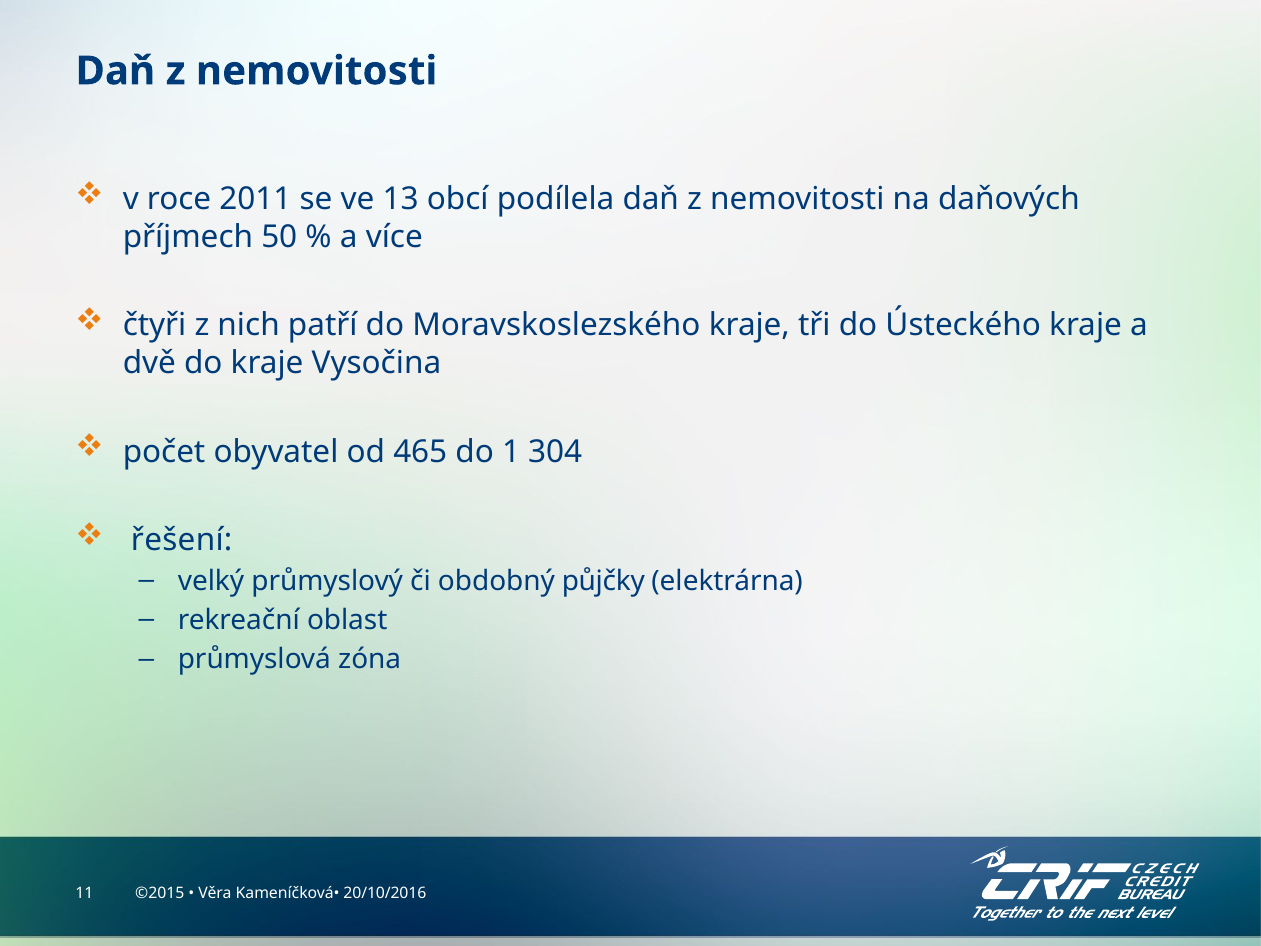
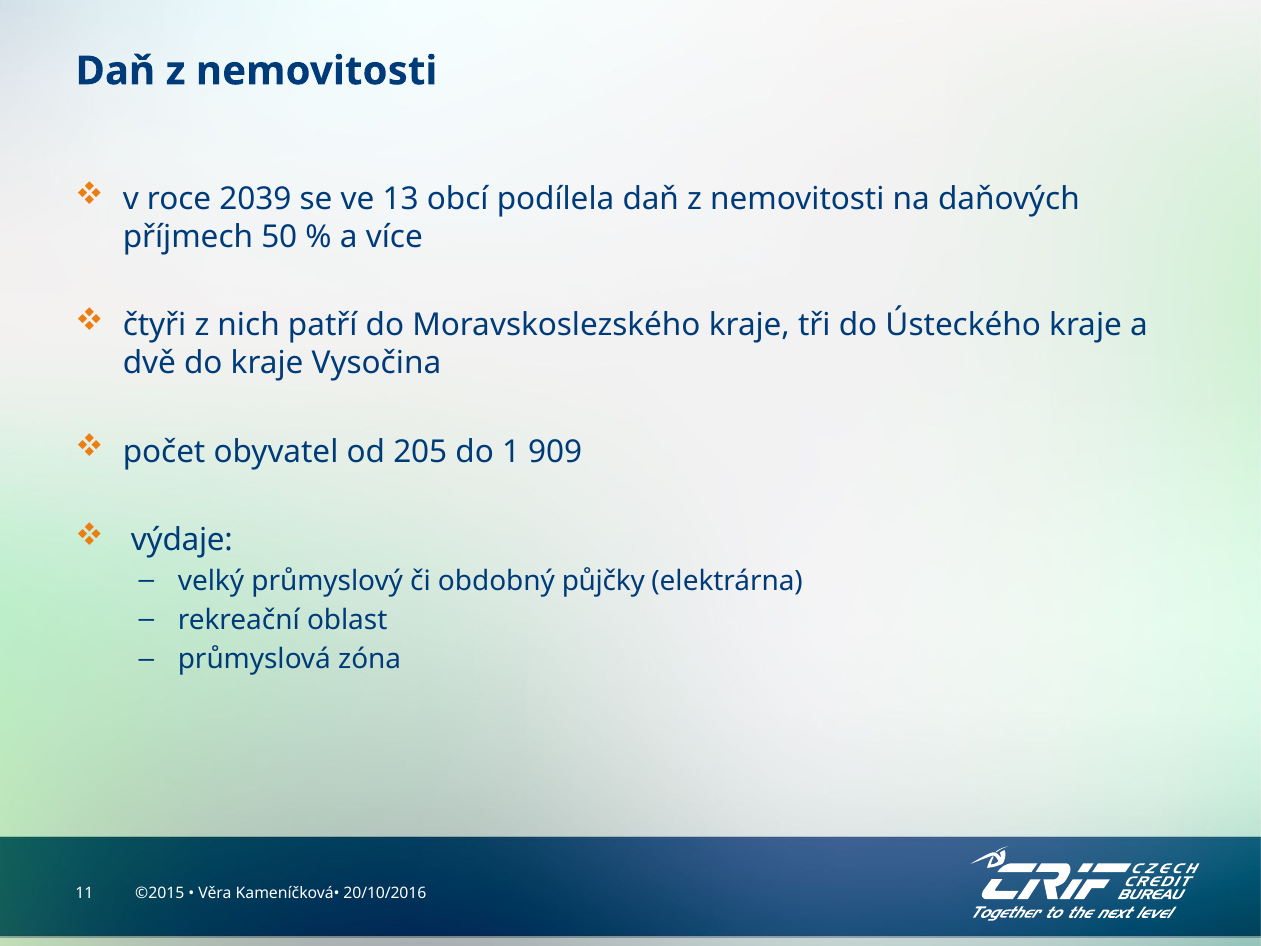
2011: 2011 -> 2039
465: 465 -> 205
304: 304 -> 909
řešení: řešení -> výdaje
